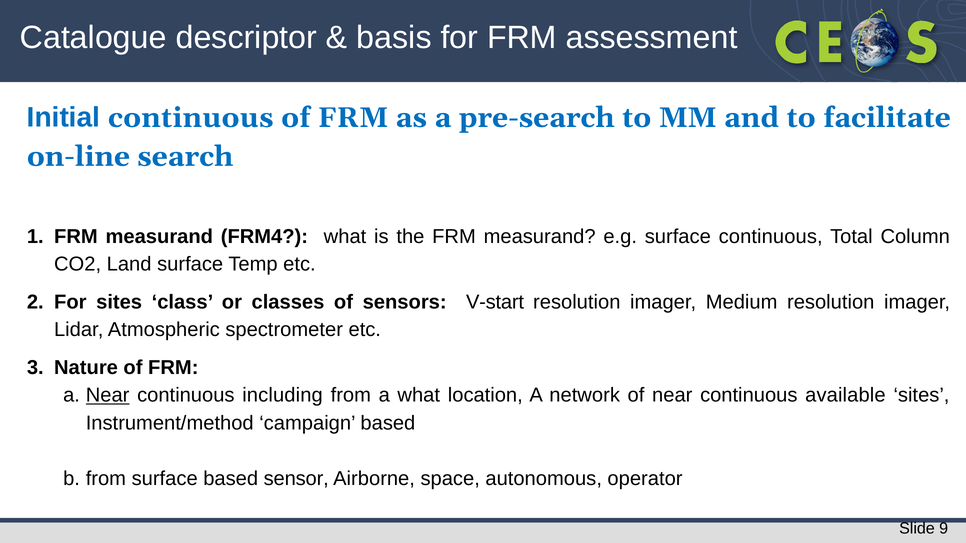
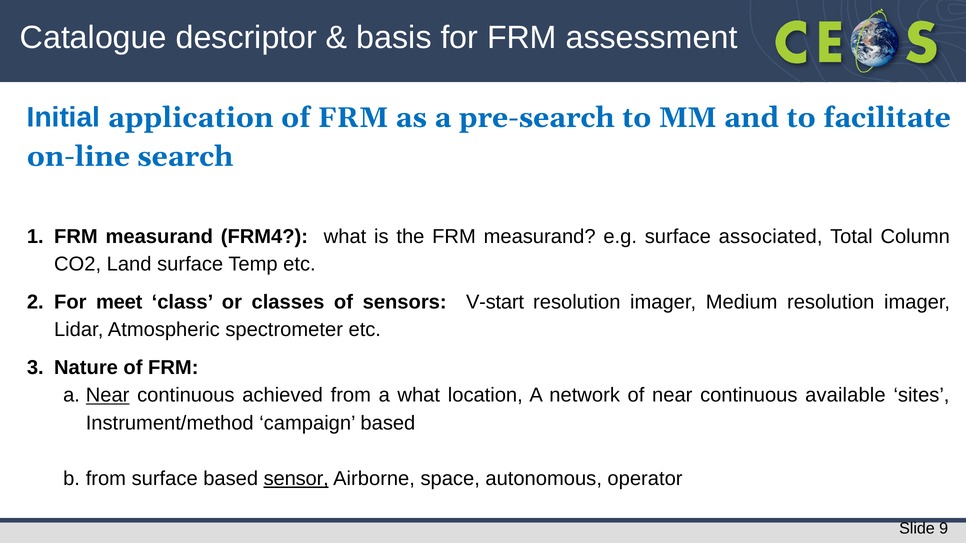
Initial continuous: continuous -> application
surface continuous: continuous -> associated
For sites: sites -> meet
including: including -> achieved
sensor underline: none -> present
